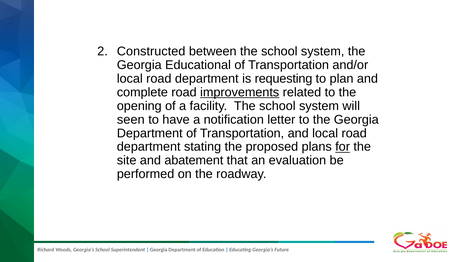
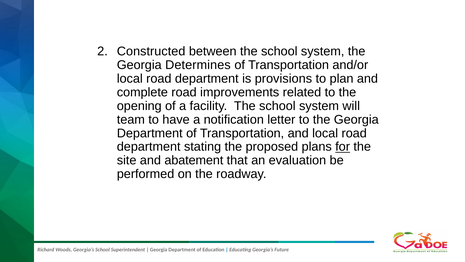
Educational: Educational -> Determines
requesting: requesting -> provisions
improvements underline: present -> none
seen: seen -> team
